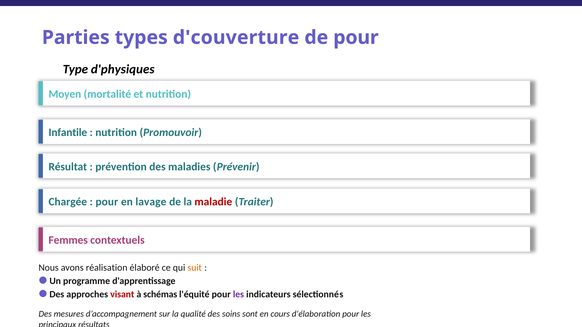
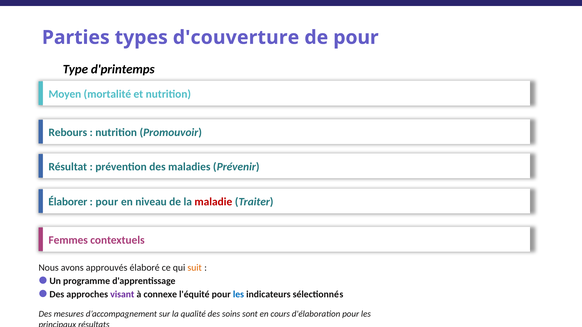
d'physiques: d'physiques -> d'printemps
Infantile: Infantile -> Rebours
Chargée: Chargée -> Élaborer
lavage: lavage -> niveau
réalisation: réalisation -> approuvés
visant colour: red -> purple
schémas: schémas -> connexe
les at (238, 295) colour: purple -> blue
